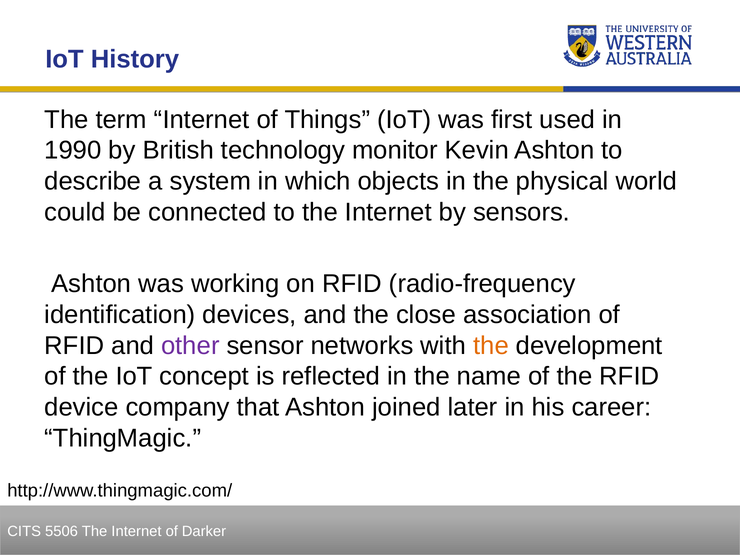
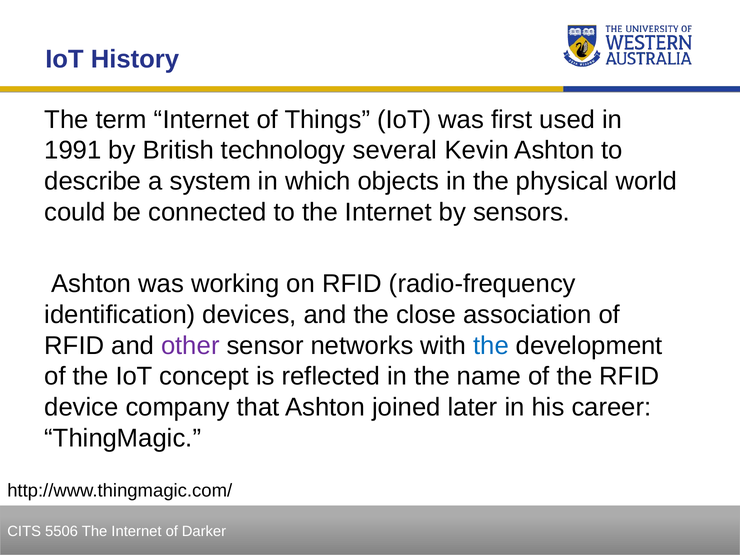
1990: 1990 -> 1991
monitor: monitor -> several
the at (491, 346) colour: orange -> blue
